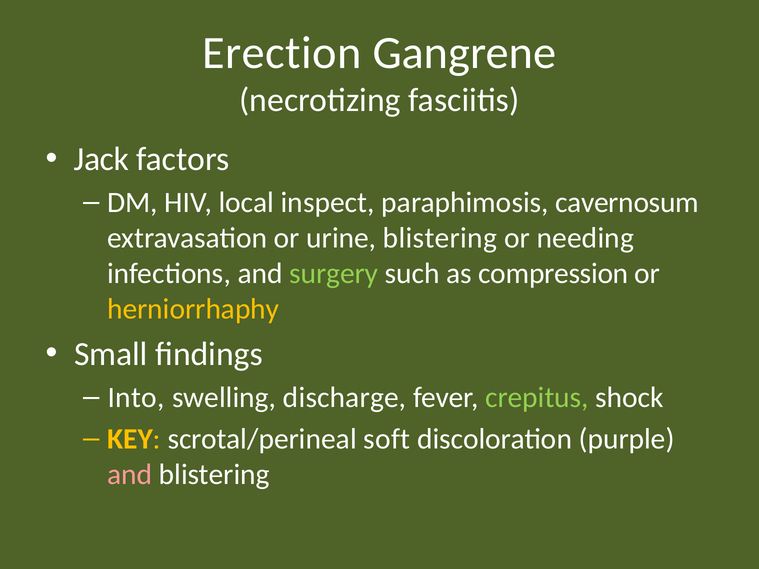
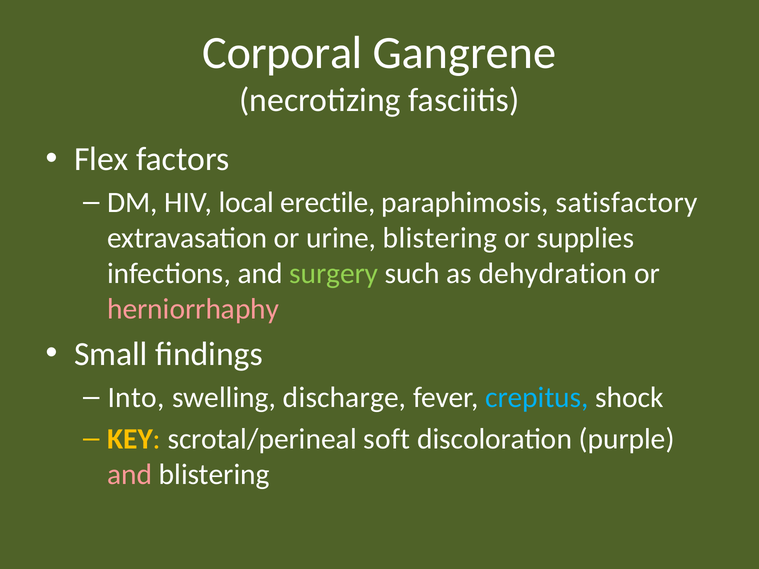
Erection: Erection -> Corporal
Jack: Jack -> Flex
inspect: inspect -> erectile
cavernosum: cavernosum -> satisfactory
needing: needing -> supplies
compression: compression -> dehydration
herniorrhaphy colour: yellow -> pink
crepitus colour: light green -> light blue
